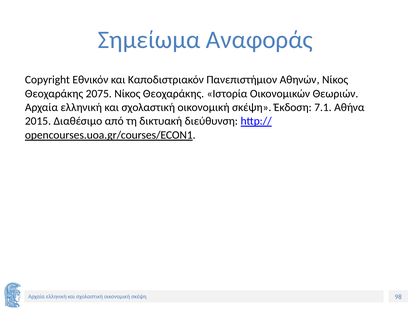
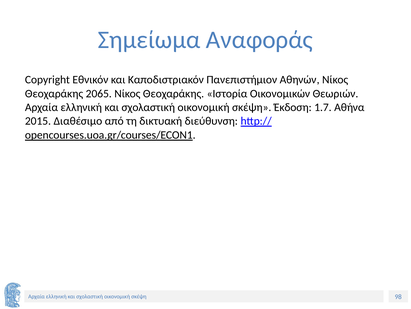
2075: 2075 -> 2065
7.1: 7.1 -> 1.7
